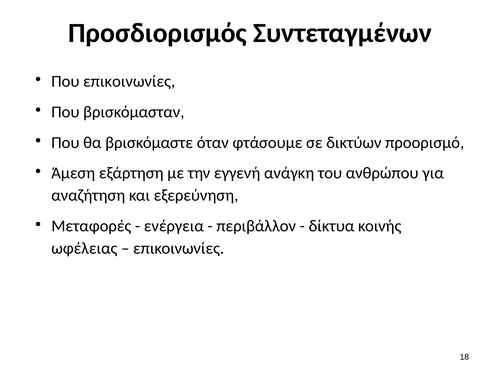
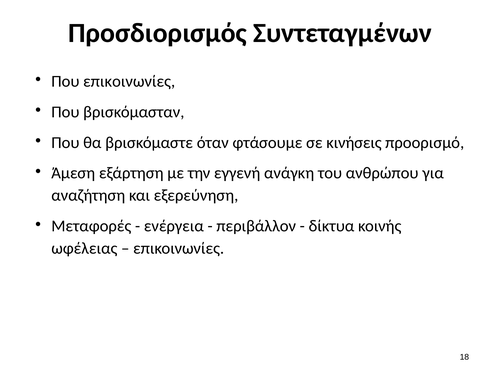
δικτύων: δικτύων -> κινήσεις
